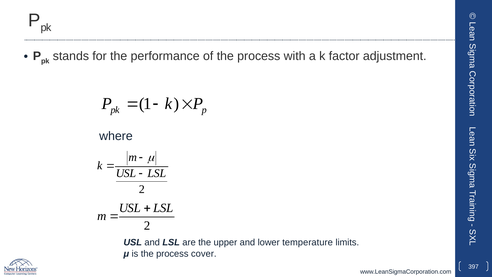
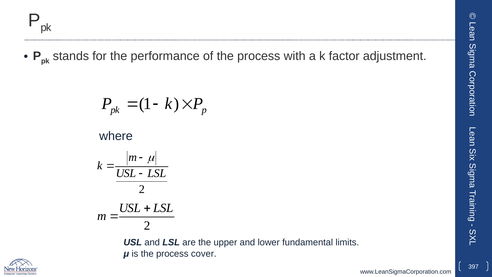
temperature: temperature -> fundamental
